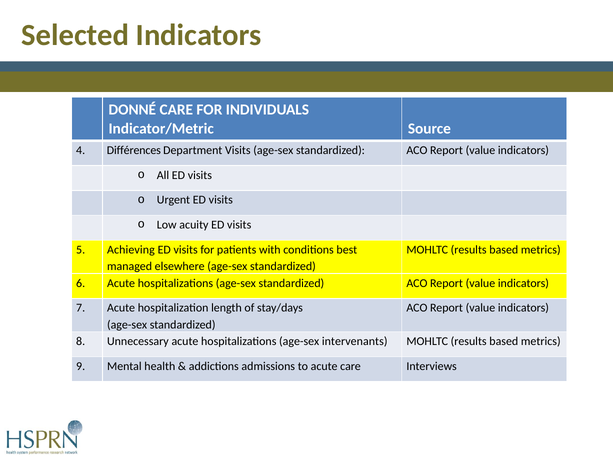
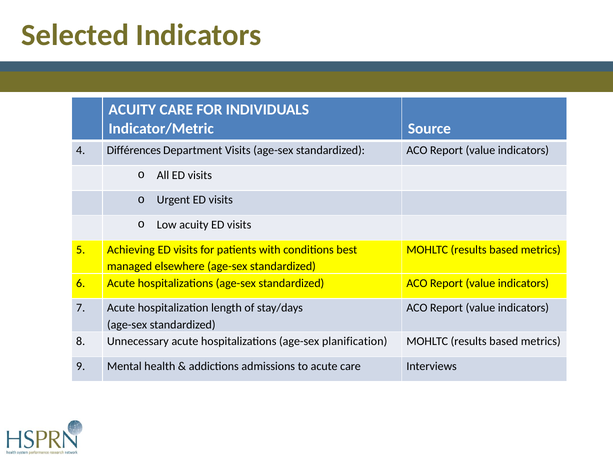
DONNÉ at (132, 110): DONNÉ -> ACUITY
intervenants: intervenants -> planification
